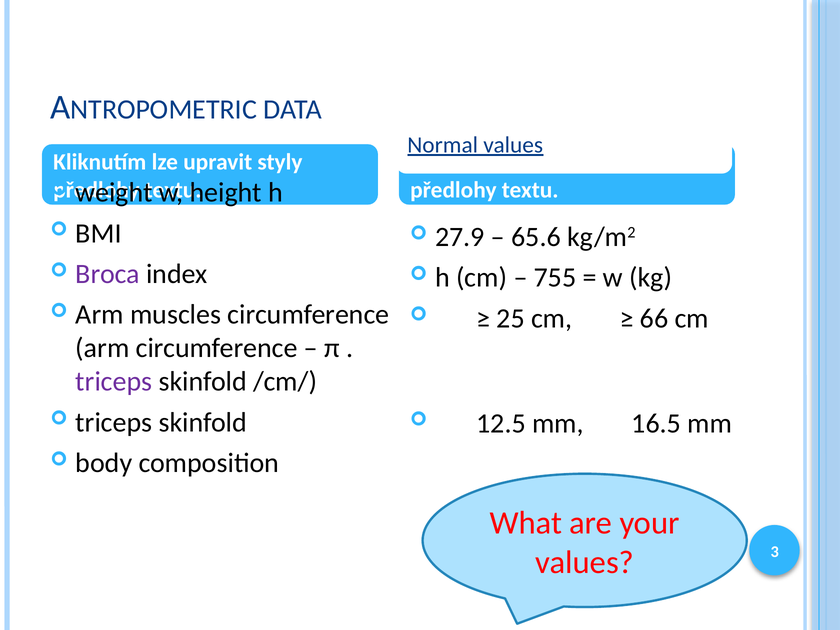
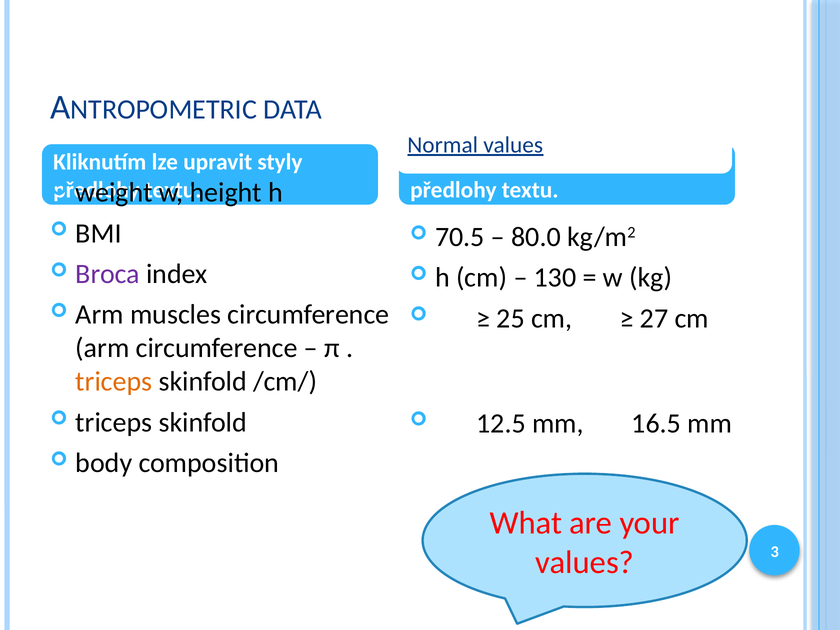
27.9: 27.9 -> 70.5
65.6: 65.6 -> 80.0
755: 755 -> 130
66: 66 -> 27
triceps at (114, 382) colour: purple -> orange
